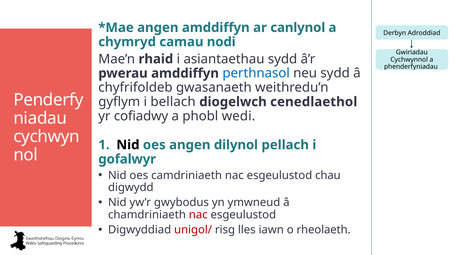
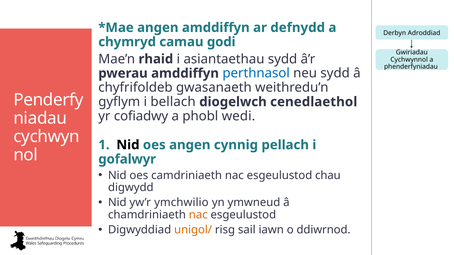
canlynol: canlynol -> defnydd
nodi: nodi -> godi
dilynol: dilynol -> cynnig
gwybodus: gwybodus -> ymchwilio
nac at (198, 215) colour: red -> orange
unigol/ colour: red -> orange
lles: lles -> sail
rheolaeth: rheolaeth -> ddiwrnod
